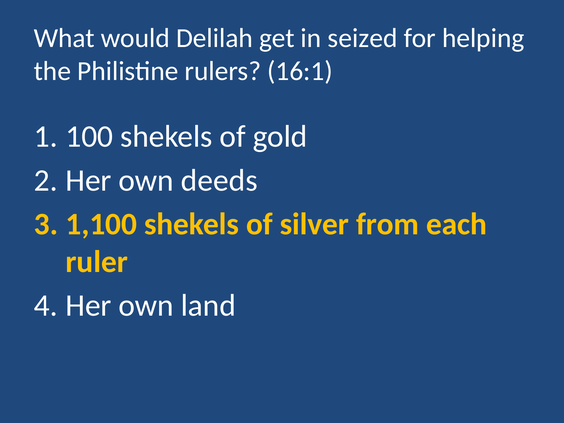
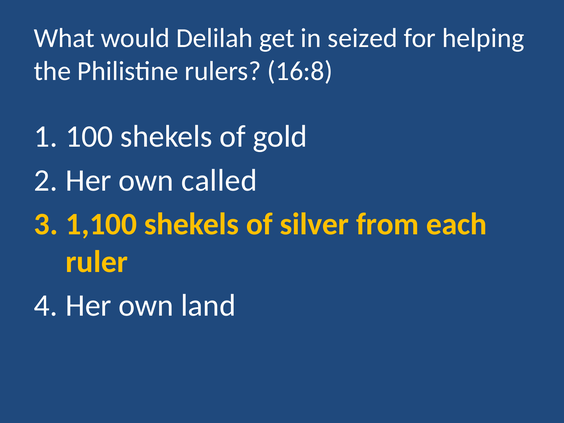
16:1: 16:1 -> 16:8
deeds: deeds -> called
